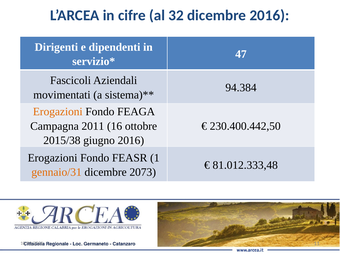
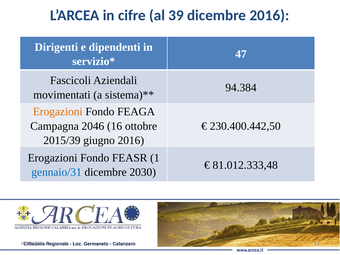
32: 32 -> 39
2011: 2011 -> 2046
2015/38: 2015/38 -> 2015/39
gennaio/31 colour: orange -> blue
2073: 2073 -> 2030
